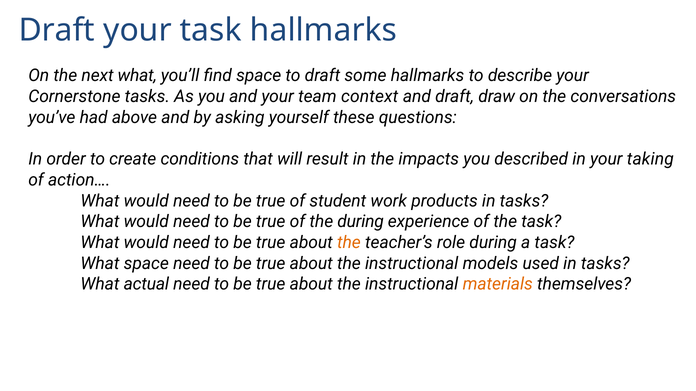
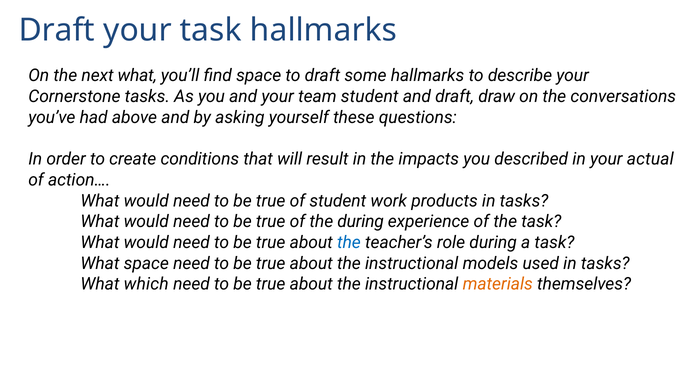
team context: context -> student
taking: taking -> actual
the at (349, 243) colour: orange -> blue
actual: actual -> which
